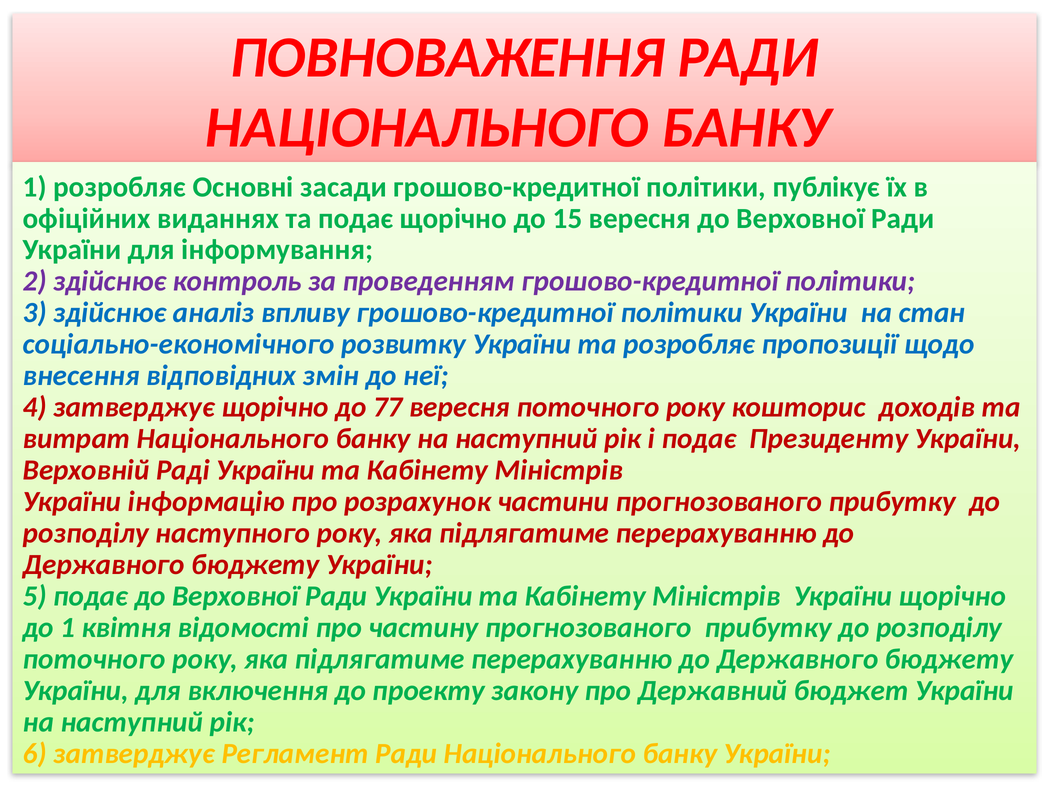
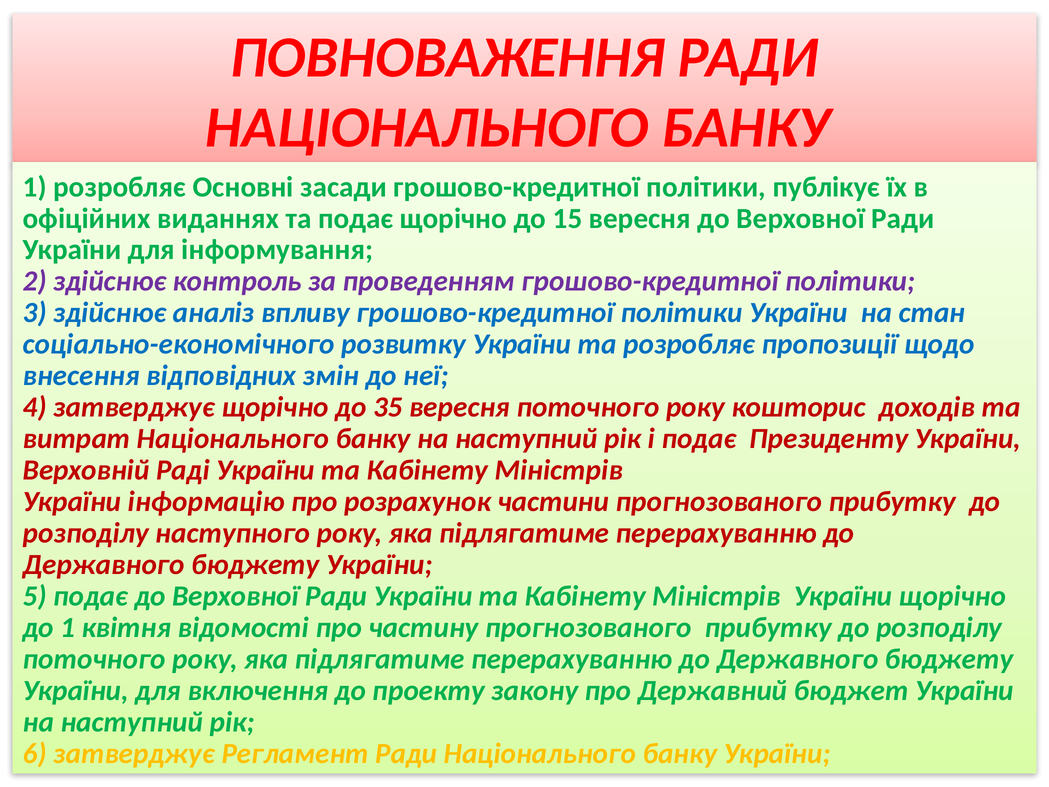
77: 77 -> 35
